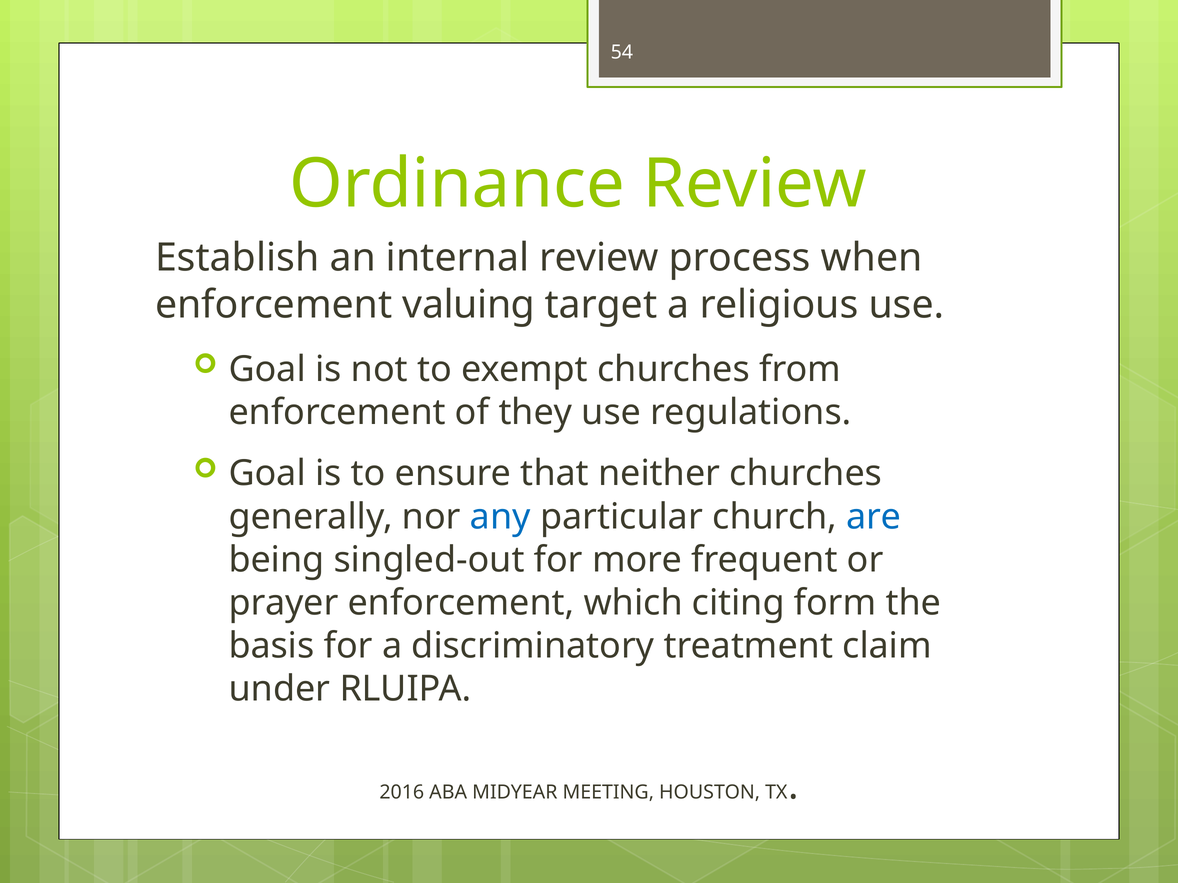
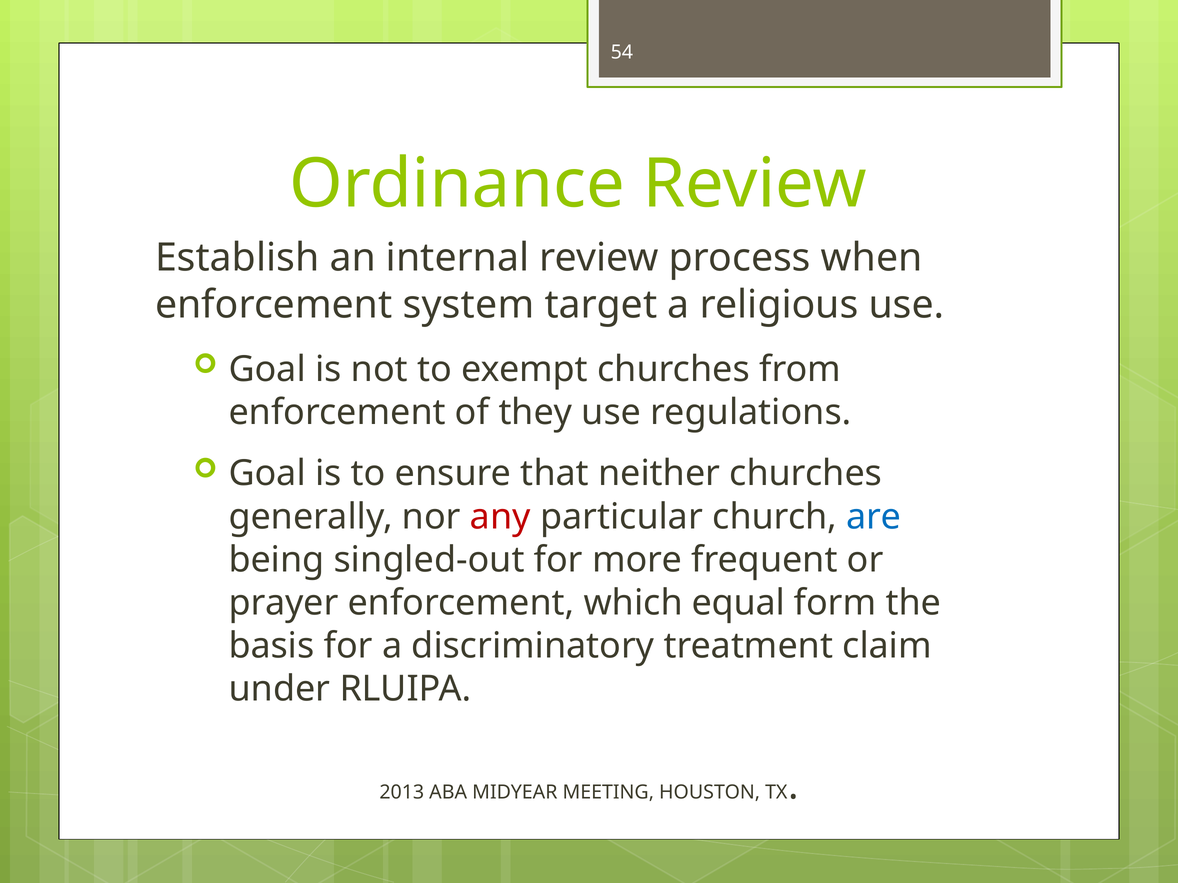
valuing: valuing -> system
any colour: blue -> red
citing: citing -> equal
2016: 2016 -> 2013
